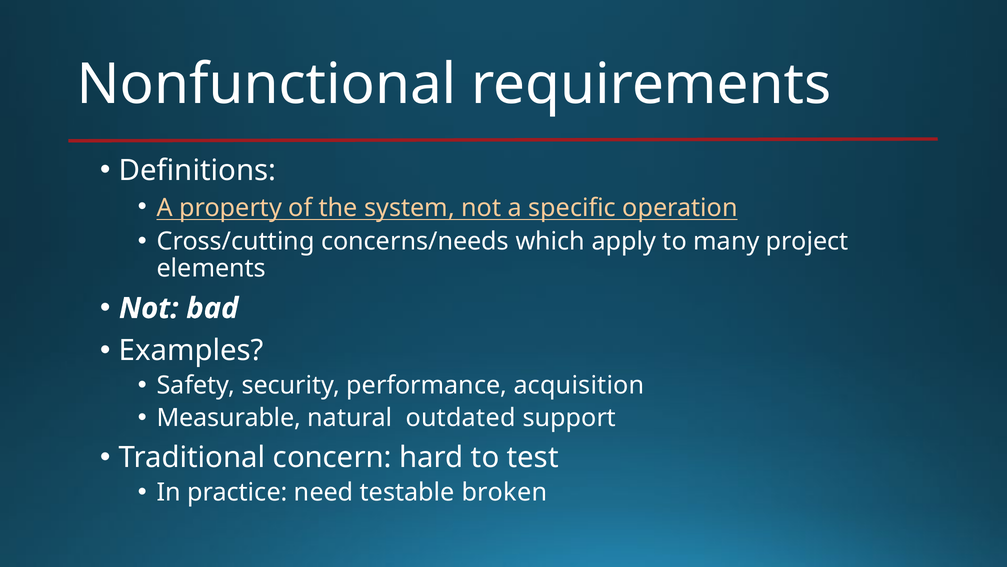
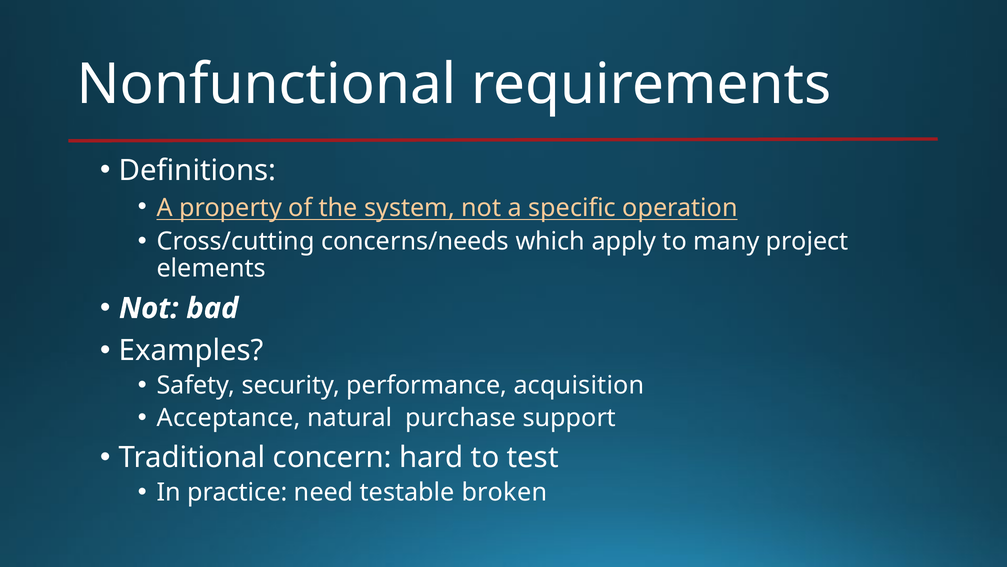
Measurable: Measurable -> Acceptance
outdated: outdated -> purchase
